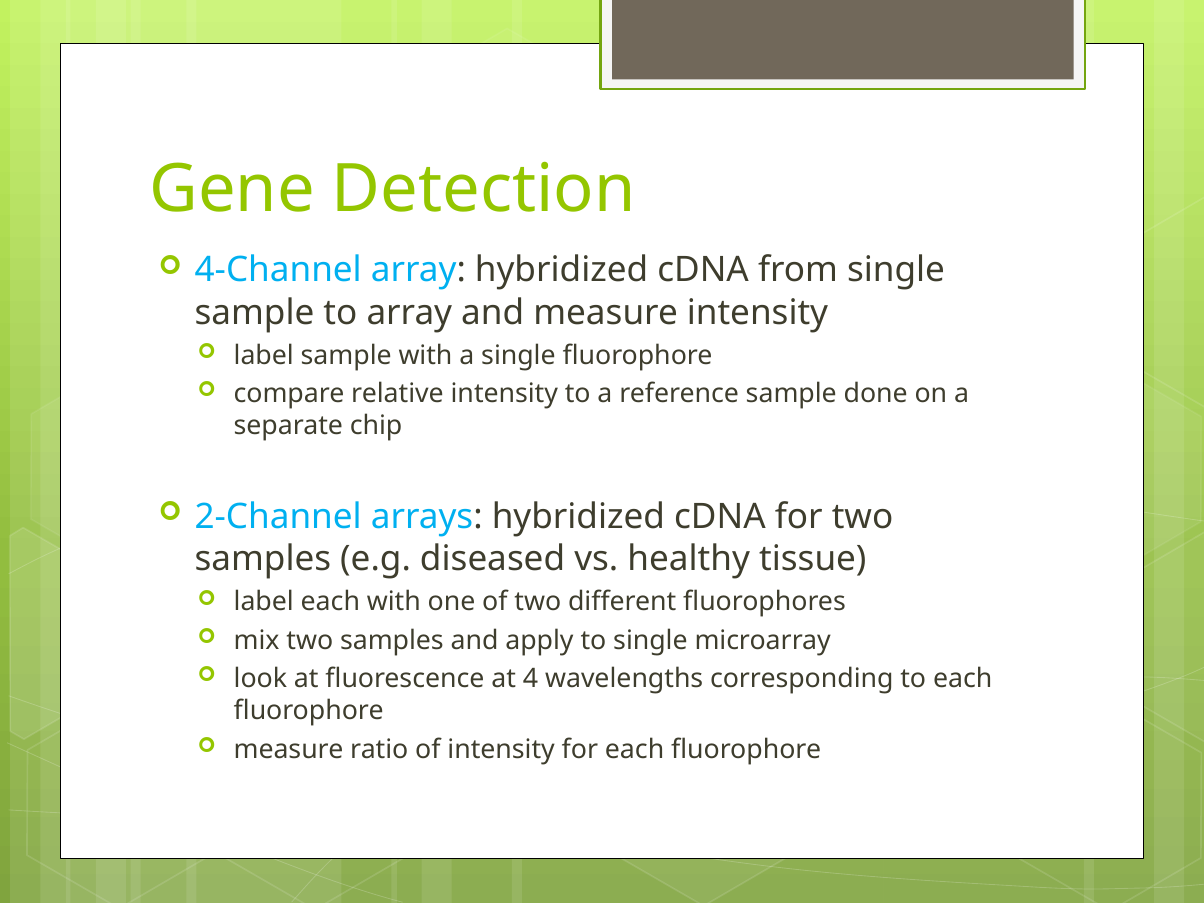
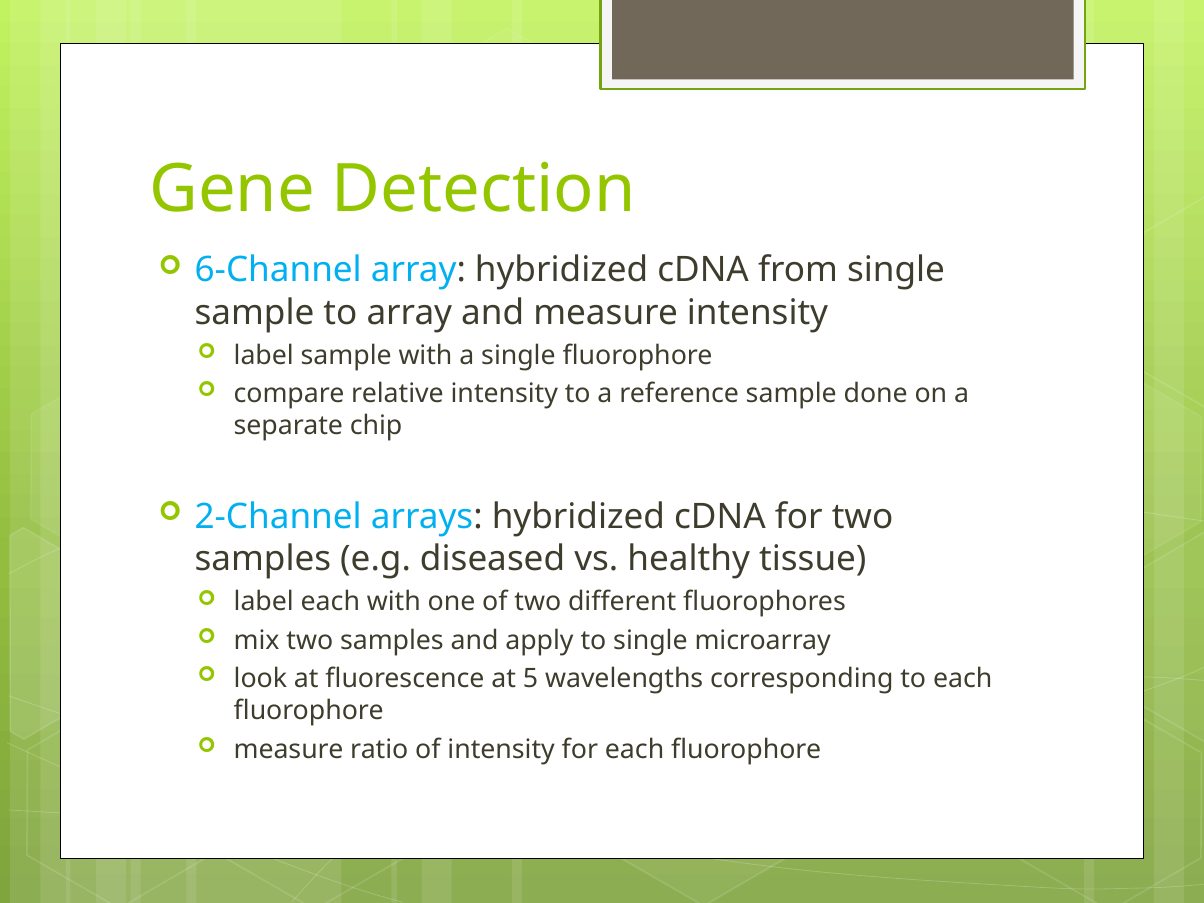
4-Channel: 4-Channel -> 6-Channel
4: 4 -> 5
